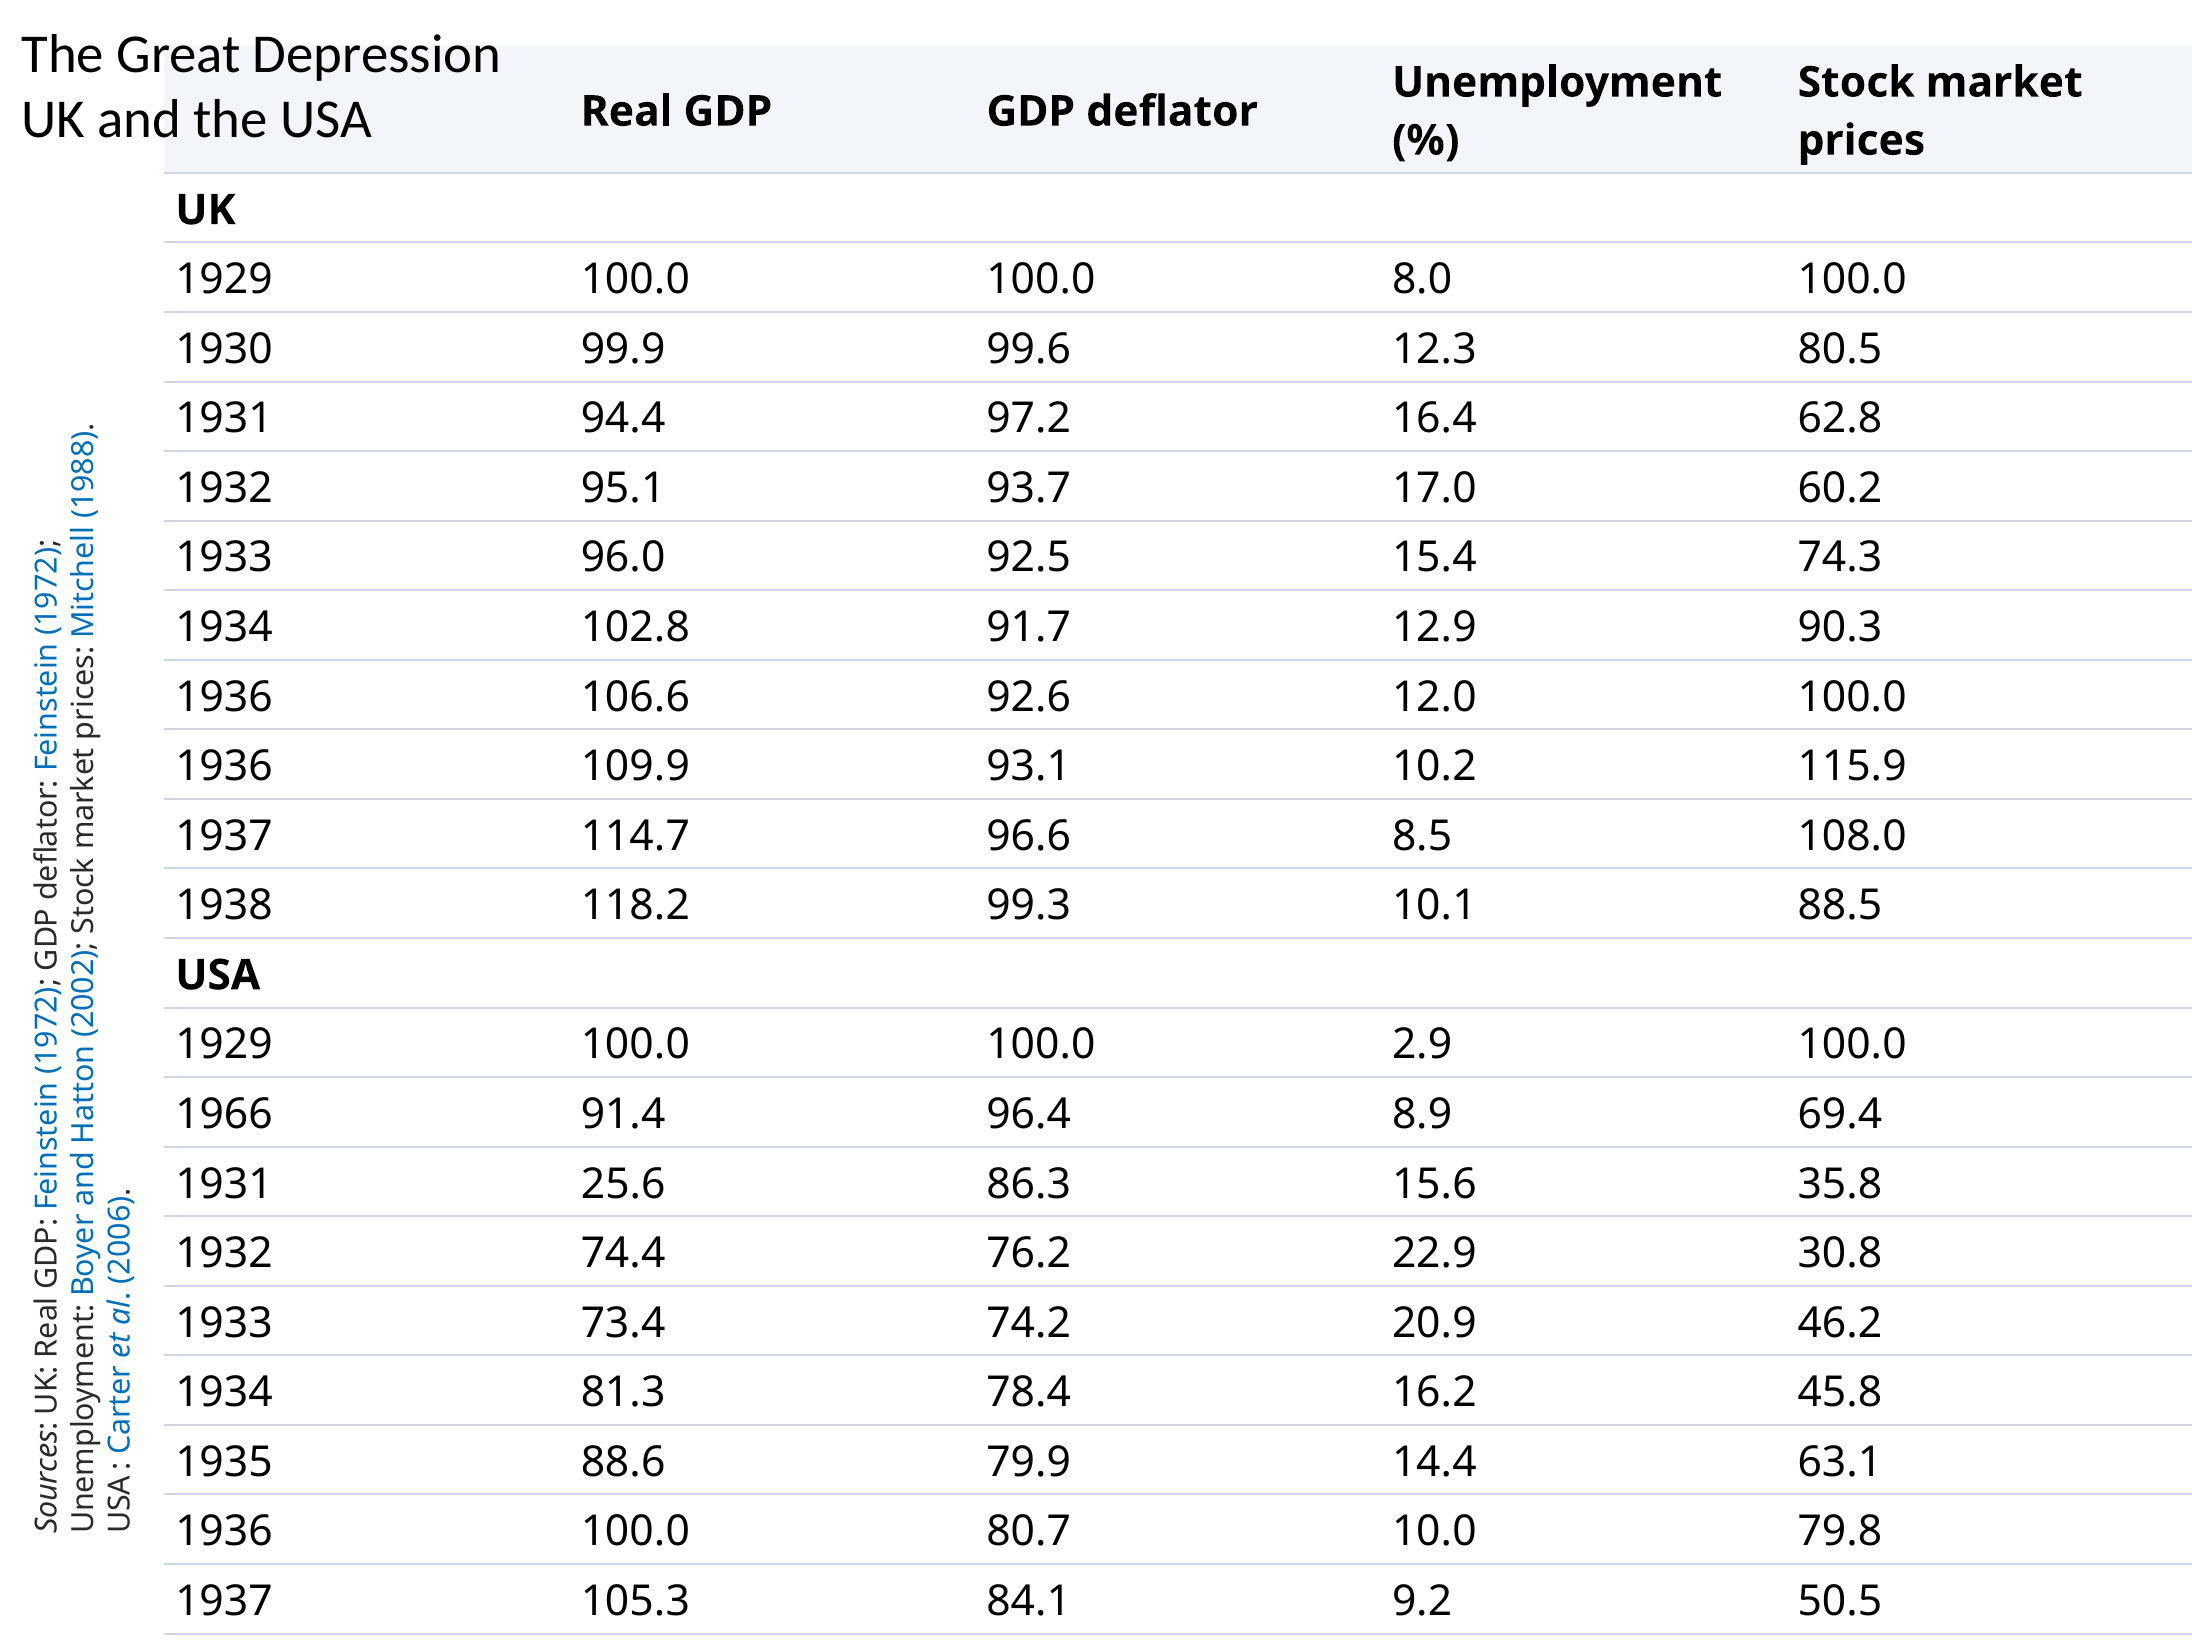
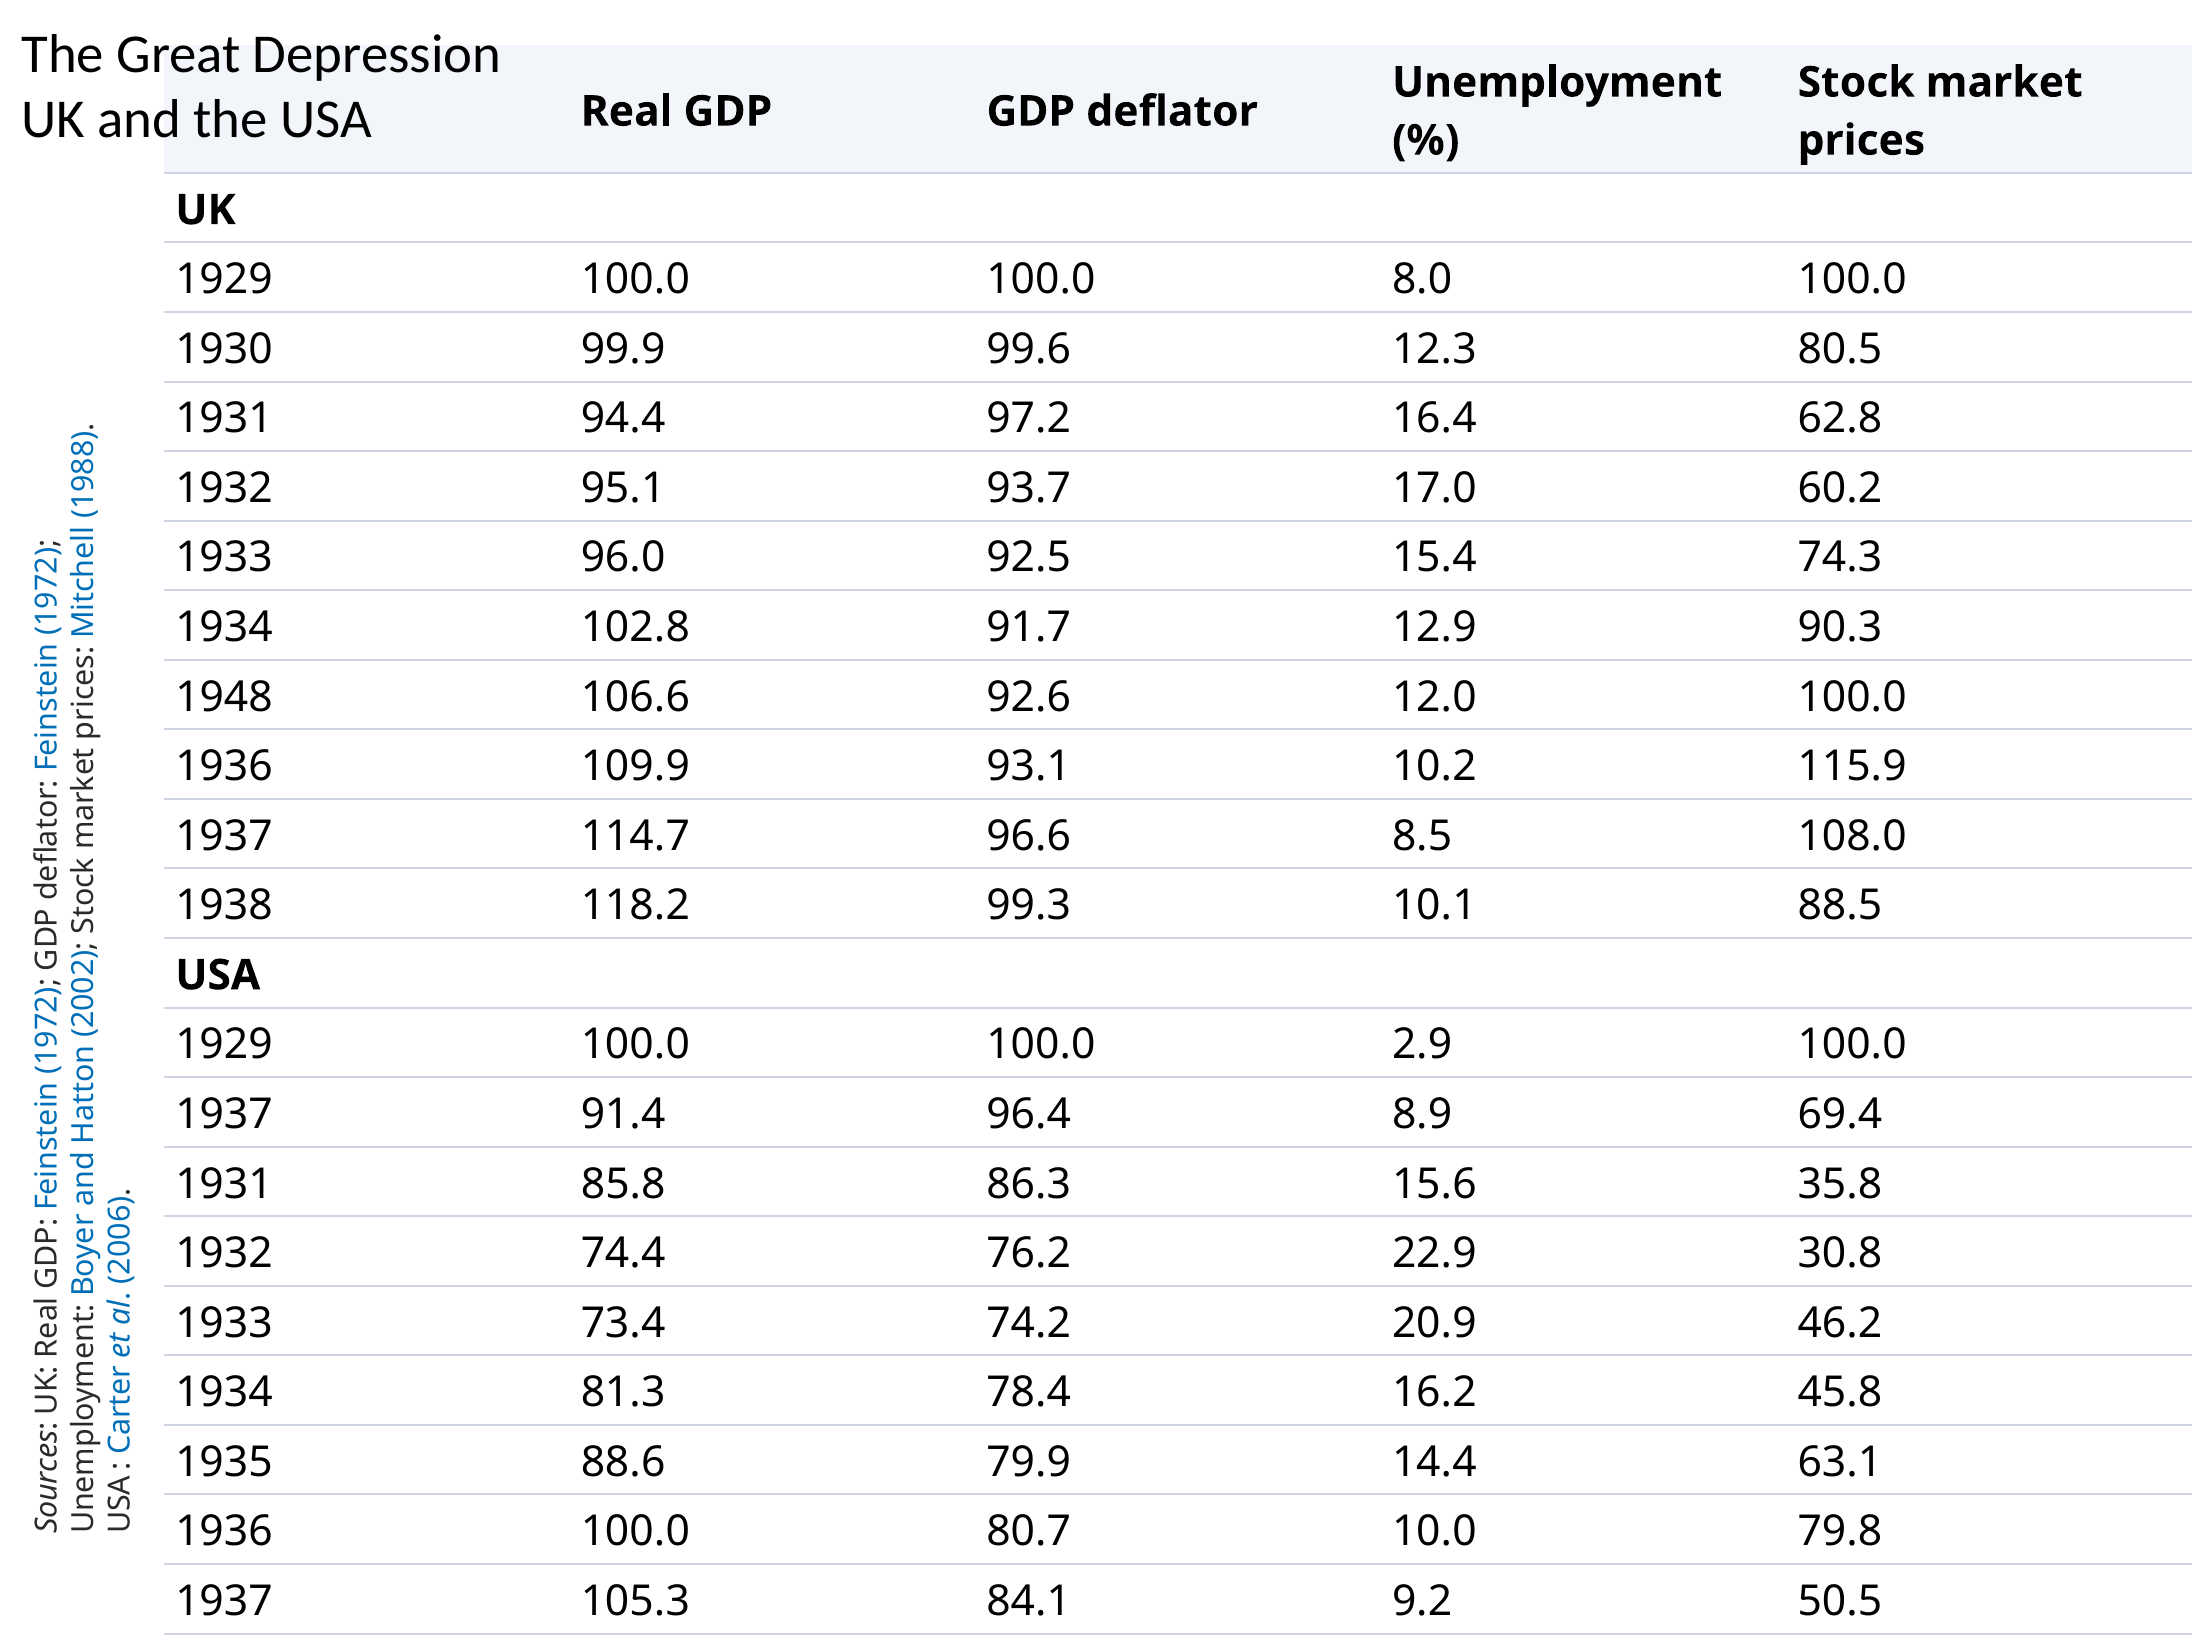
1936 at (224, 697): 1936 -> 1948
1966 at (224, 1114): 1966 -> 1937
25.6: 25.6 -> 85.8
